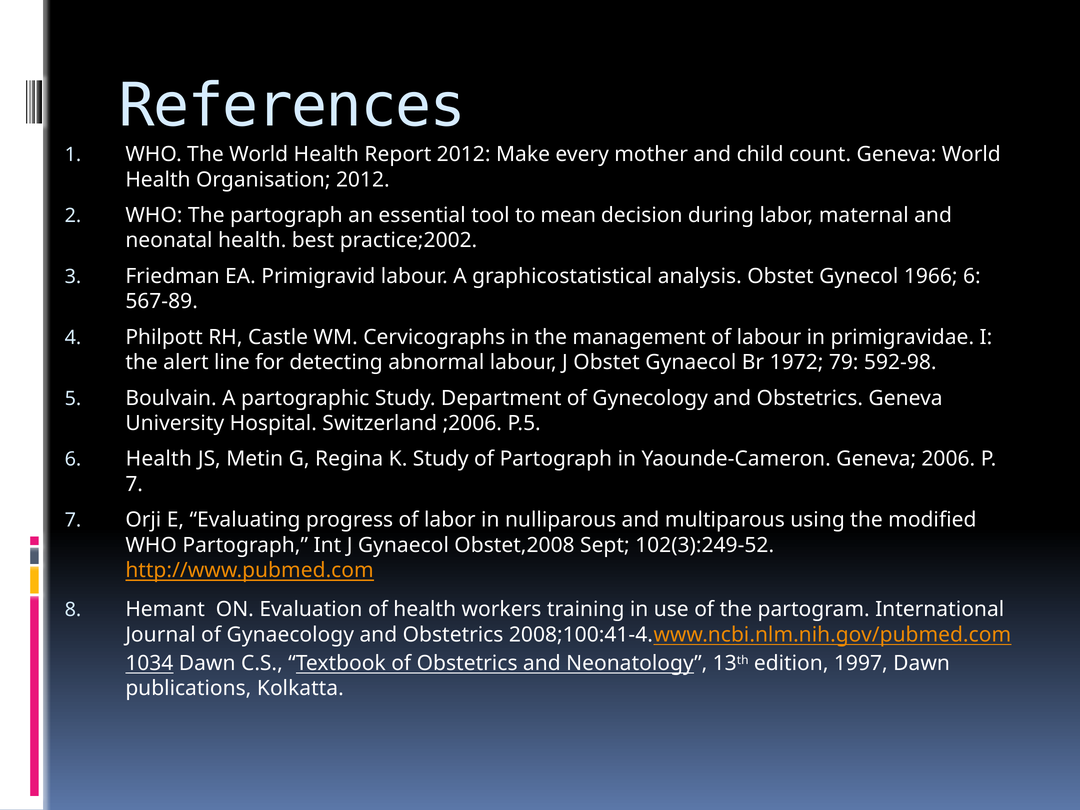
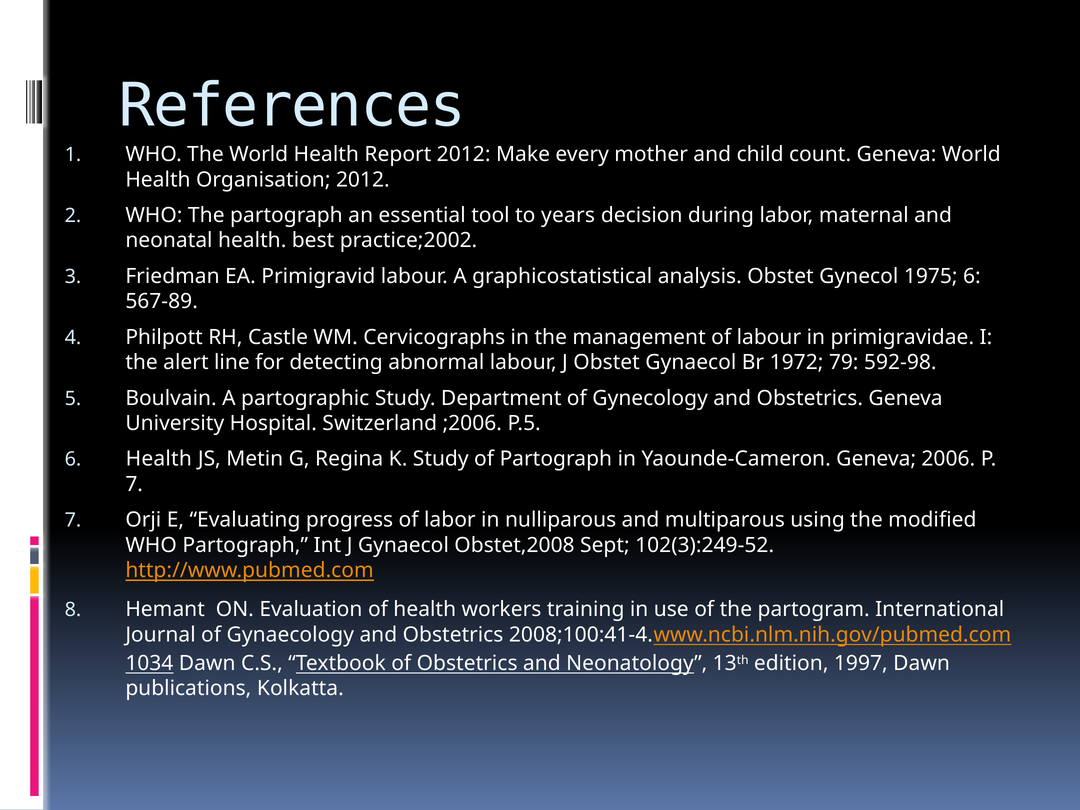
mean: mean -> years
1966: 1966 -> 1975
